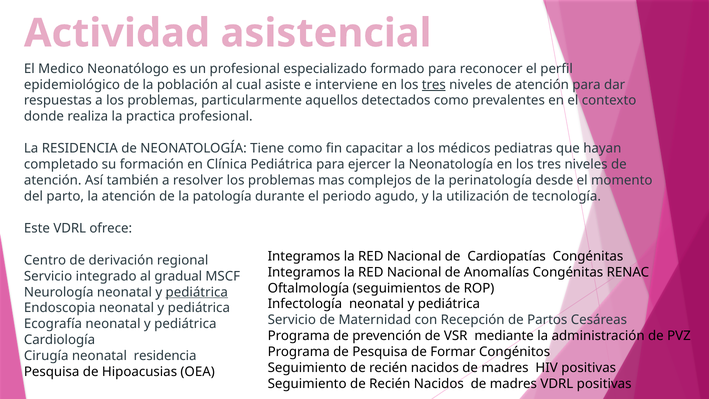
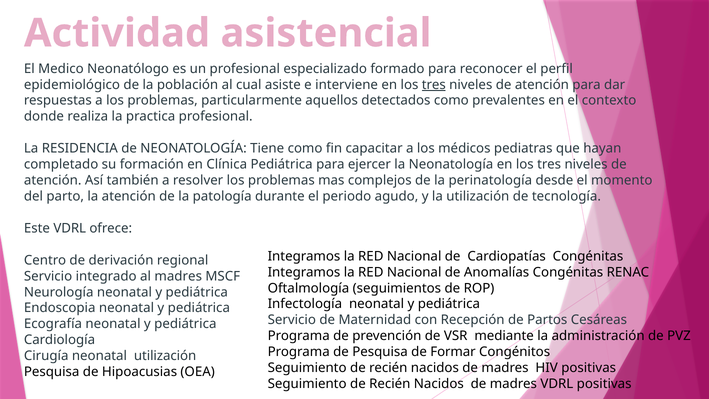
al gradual: gradual -> madres
pediátrica at (197, 292) underline: present -> none
neonatal residencia: residencia -> utilización
